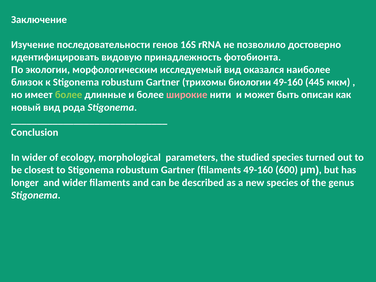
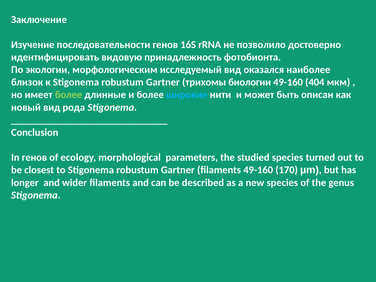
445: 445 -> 404
широкие colour: pink -> light blue
In wider: wider -> генов
600: 600 -> 170
